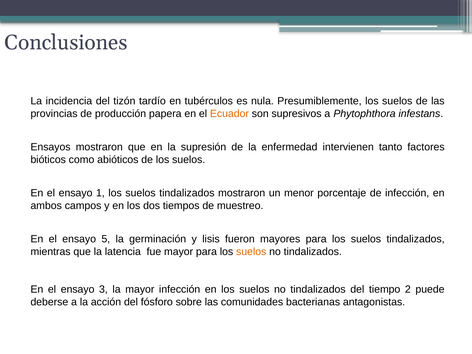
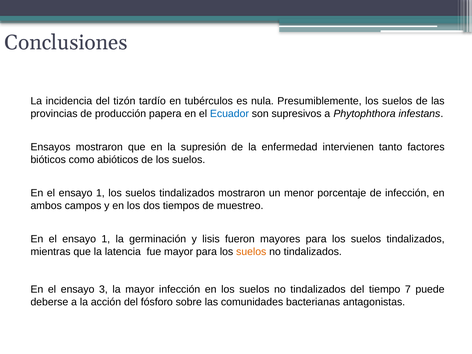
Ecuador colour: orange -> blue
5 at (106, 239): 5 -> 1
2: 2 -> 7
